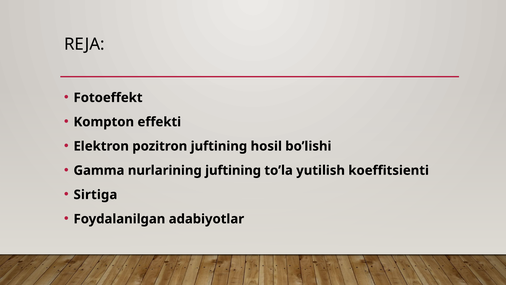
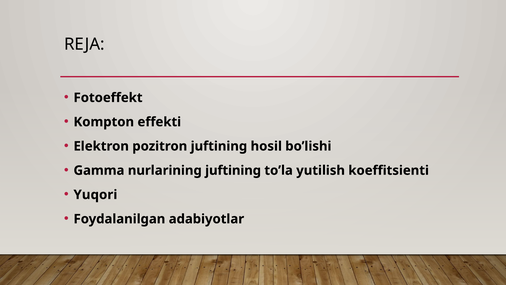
Sirtiga: Sirtiga -> Yuqori
